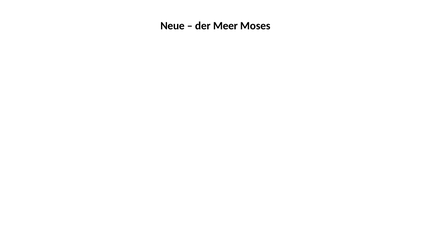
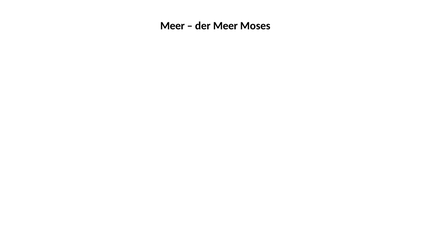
Neue at (172, 26): Neue -> Meer
